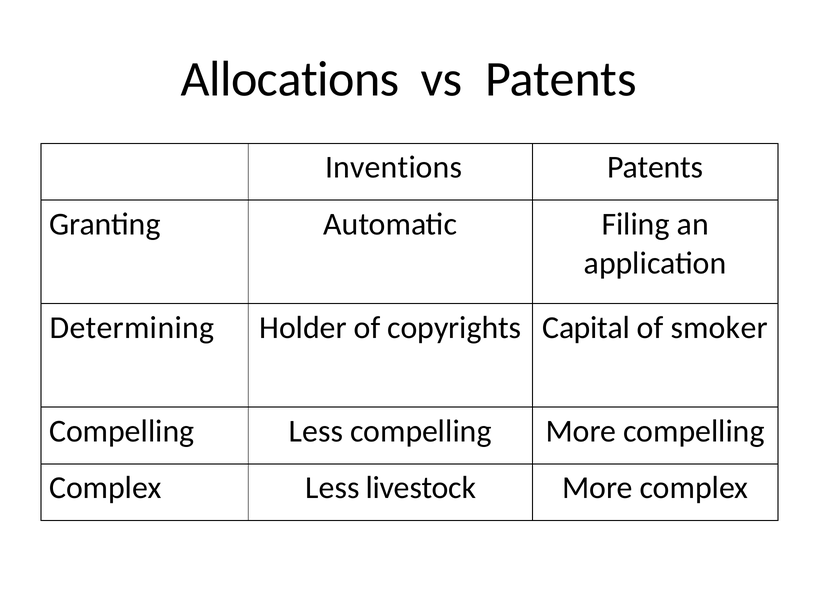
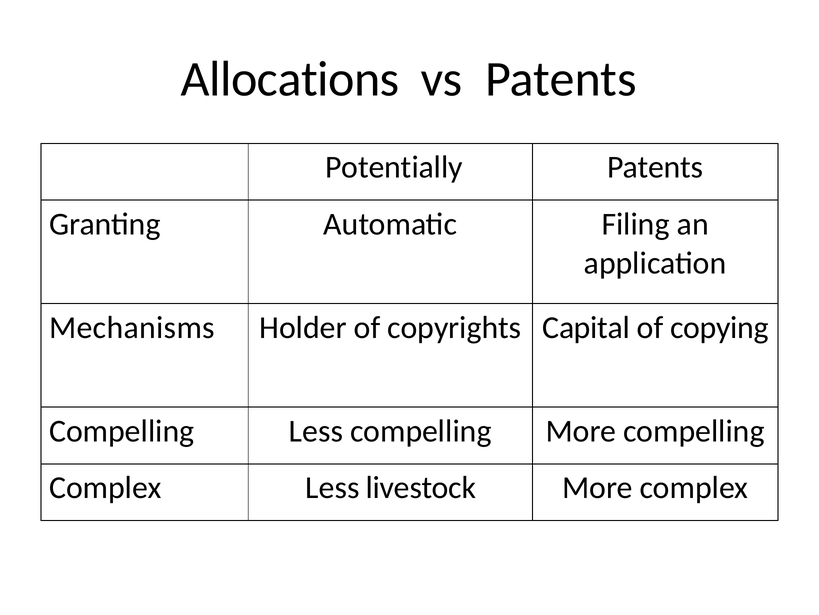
Inventions: Inventions -> Potentially
Determining: Determining -> Mechanisms
smoker: smoker -> copying
